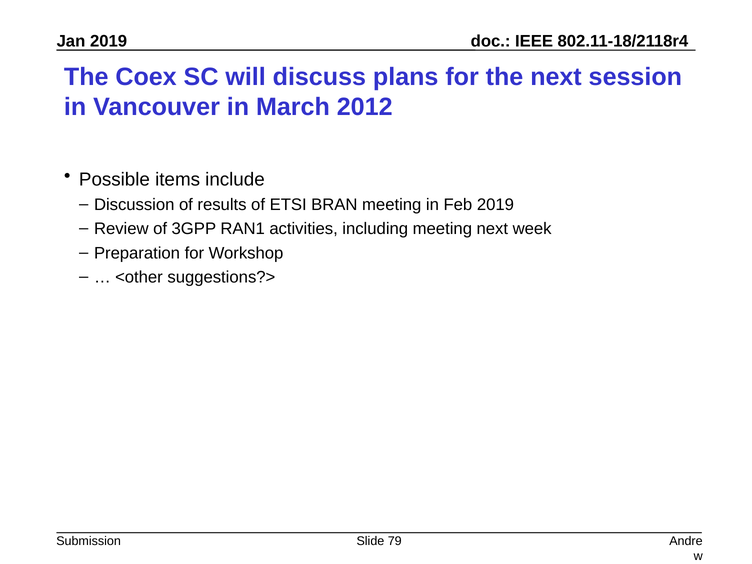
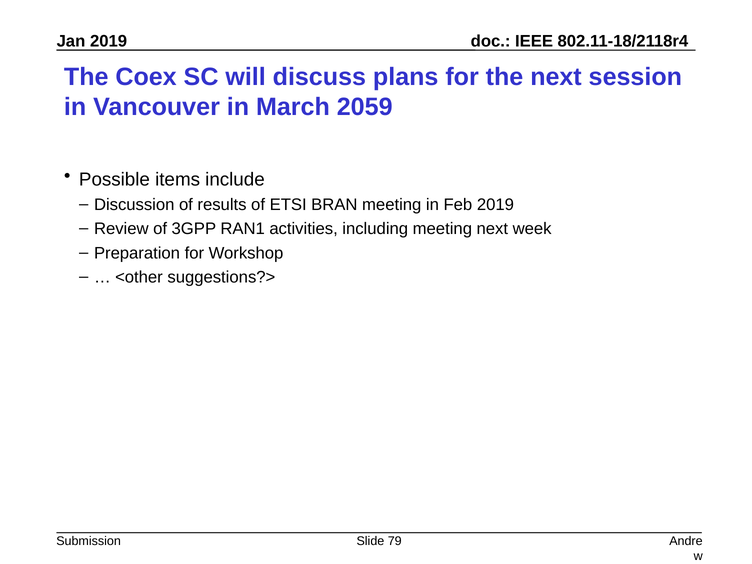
2012: 2012 -> 2059
